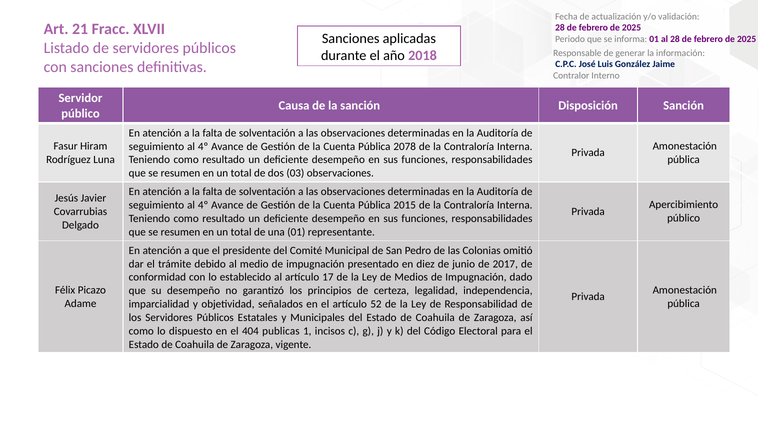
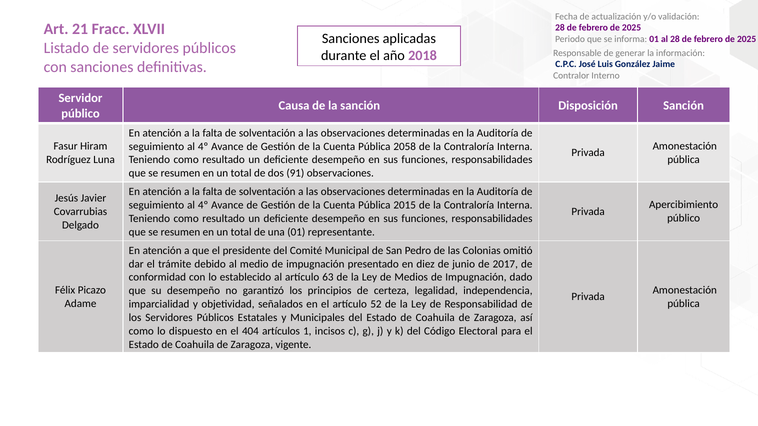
2078: 2078 -> 2058
03: 03 -> 91
17: 17 -> 63
publicas: publicas -> artículos
